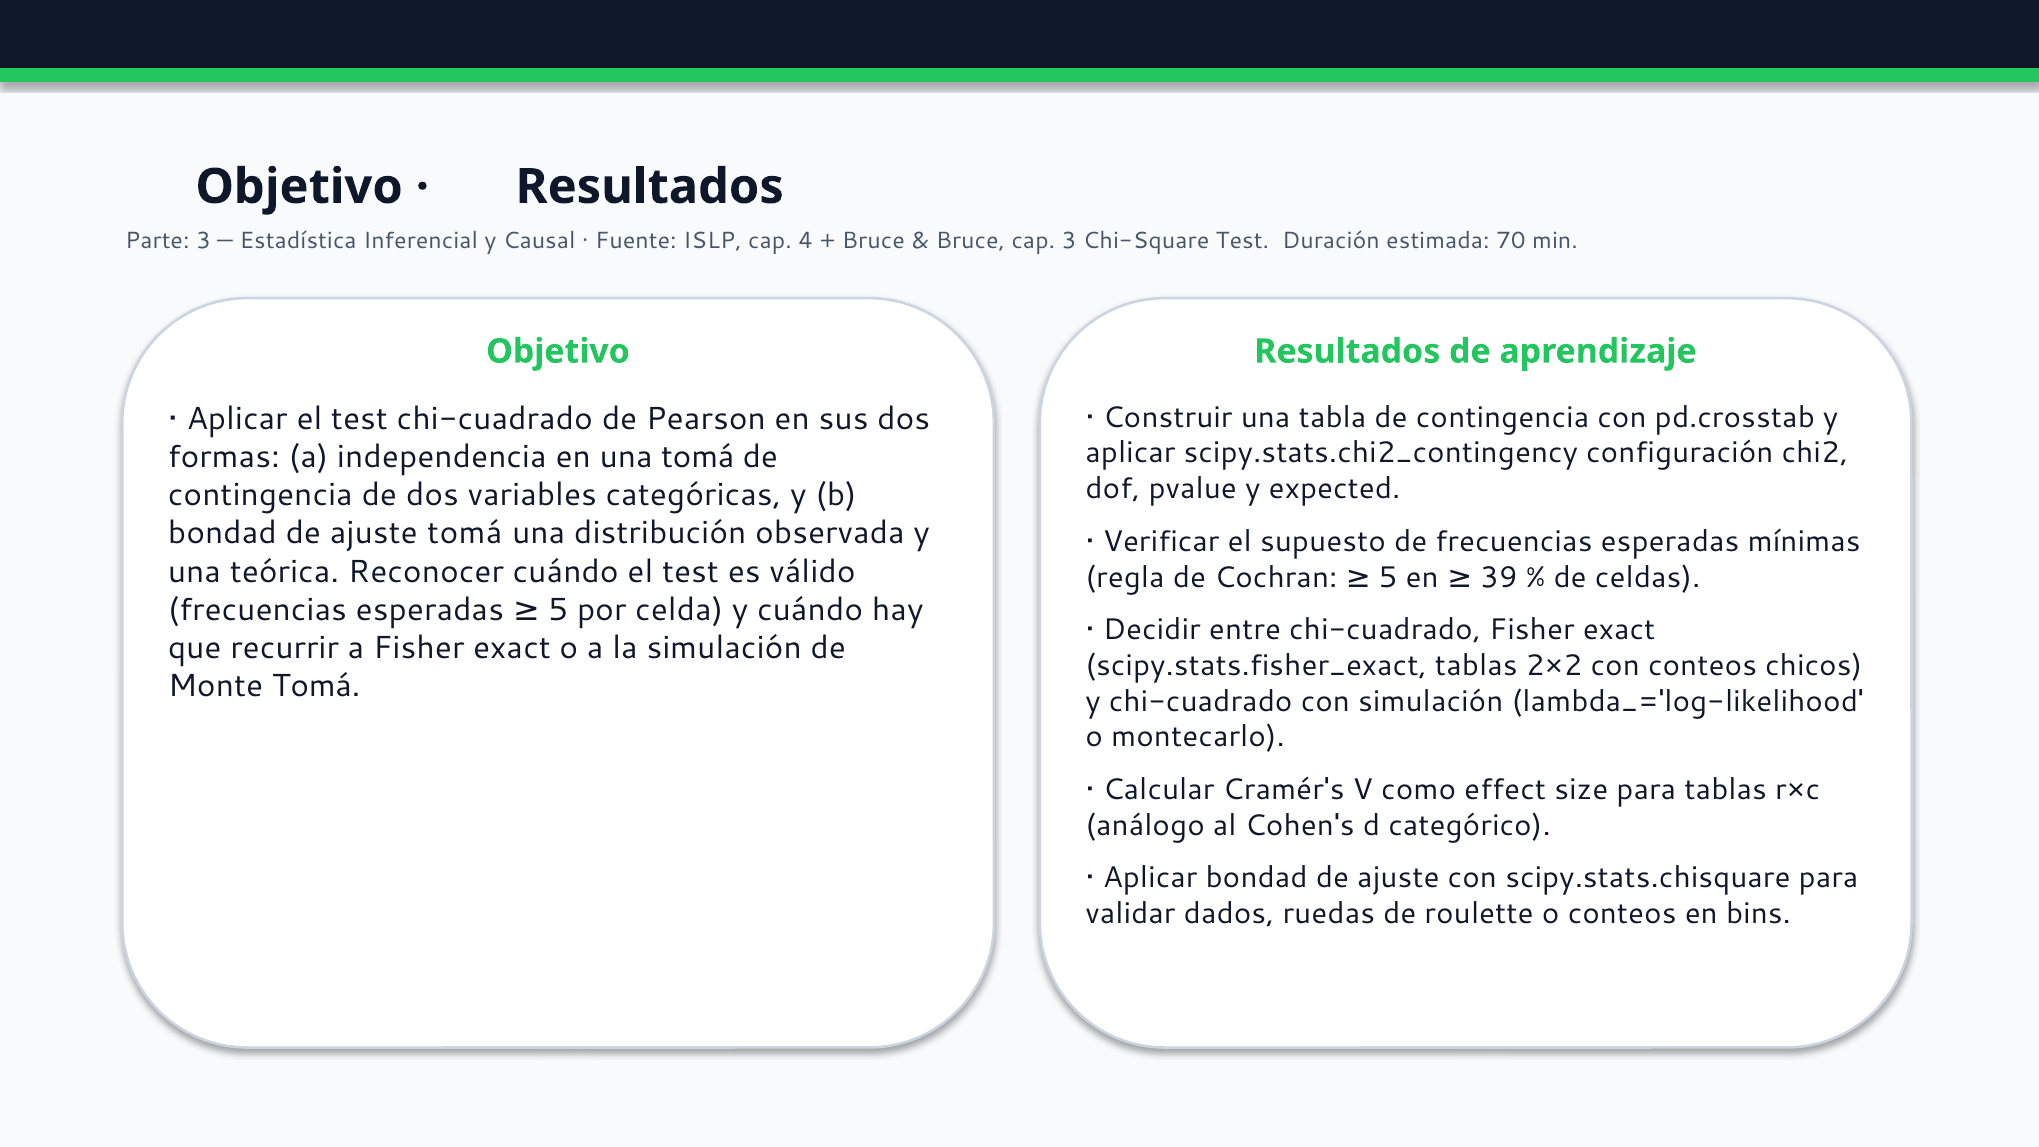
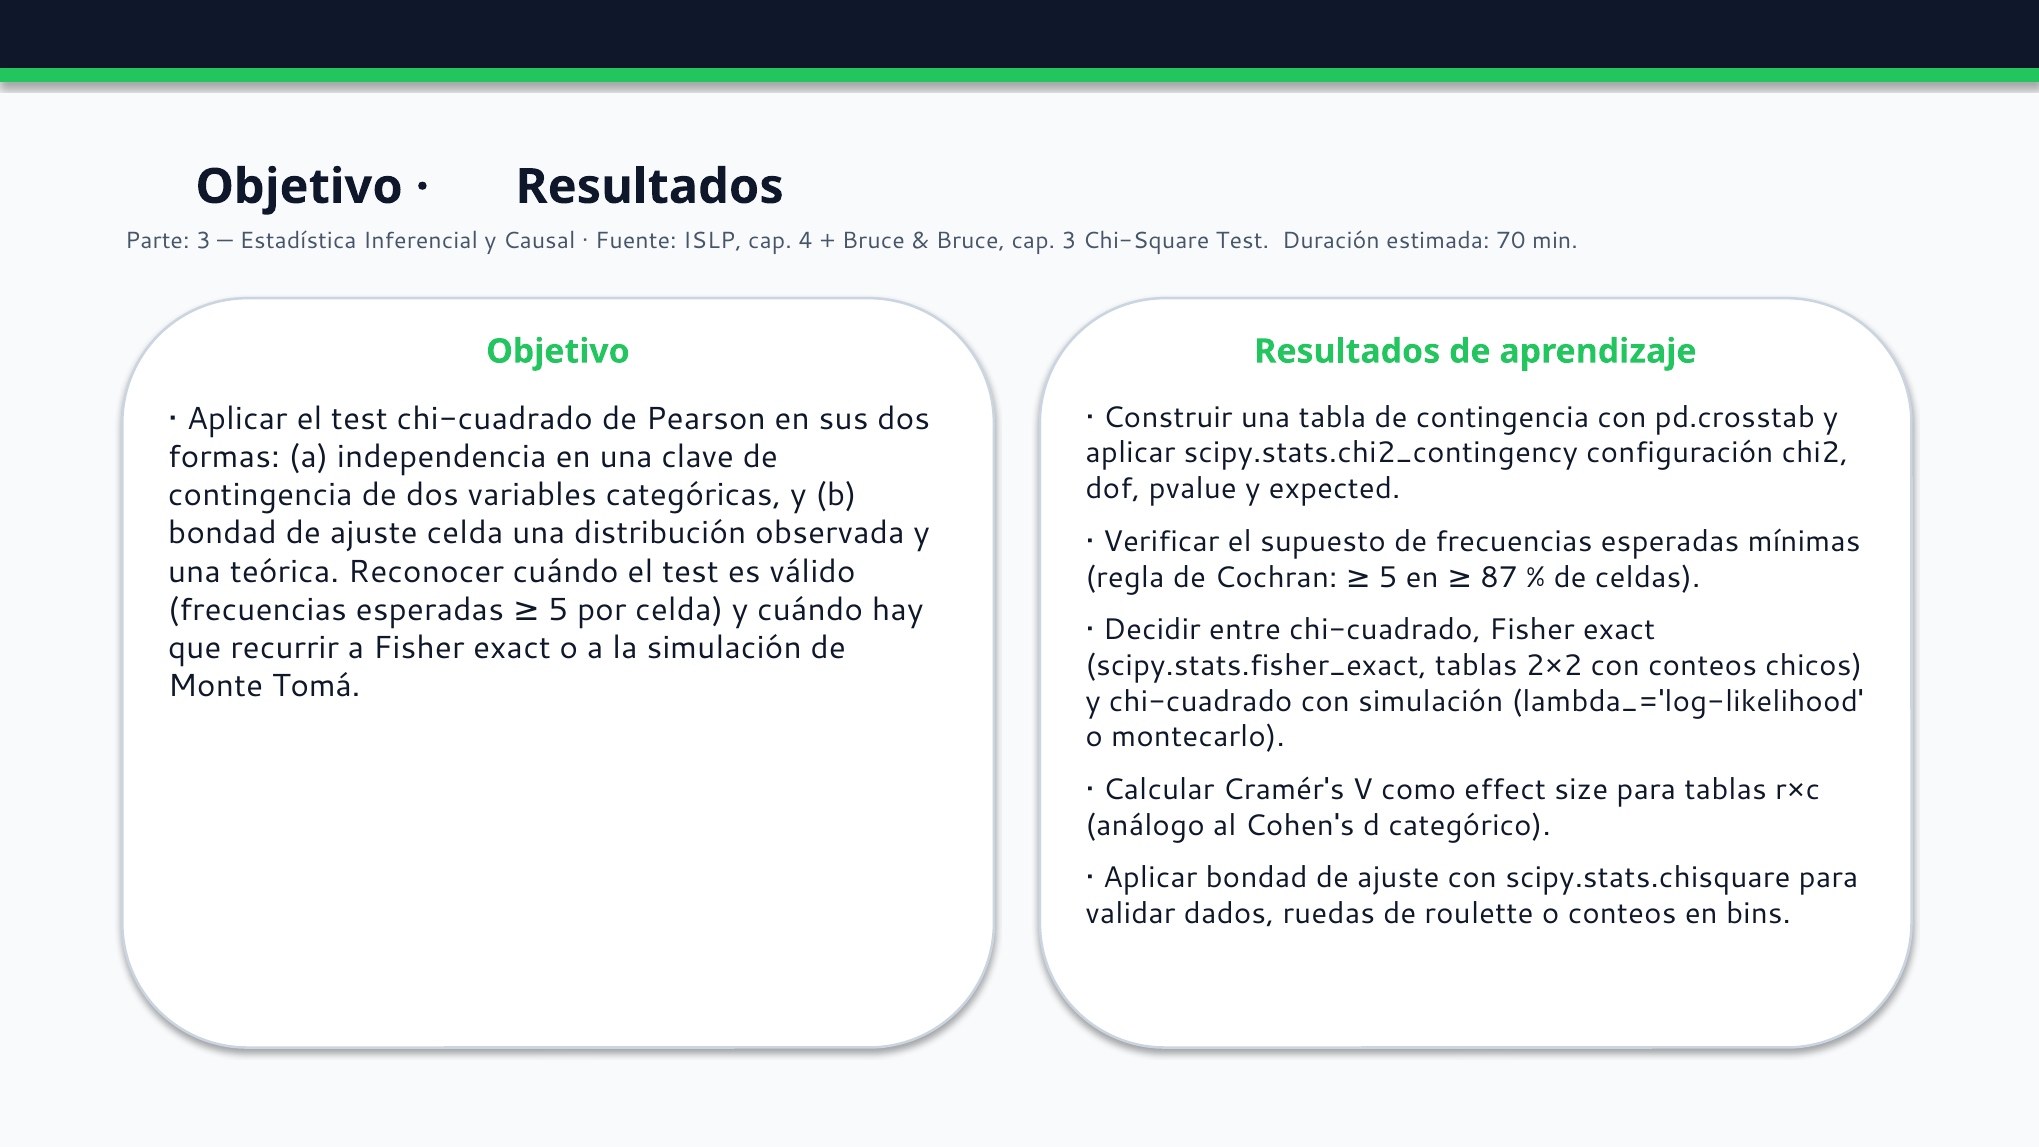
una tomá: tomá -> clave
ajuste tomá: tomá -> celda
39: 39 -> 87
